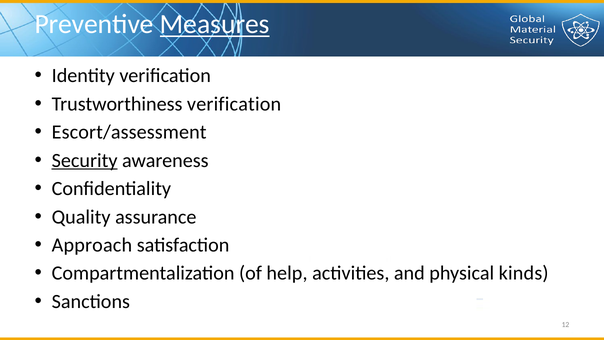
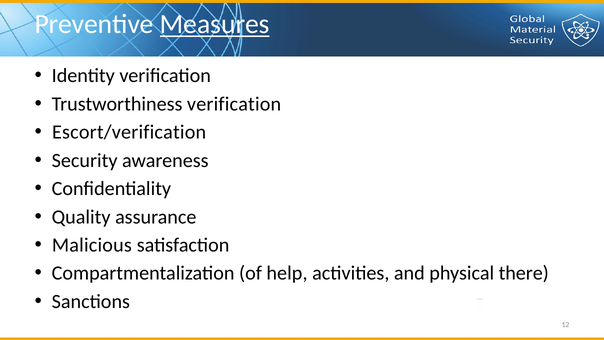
Escort/assessment: Escort/assessment -> Escort/verification
Security underline: present -> none
Approach: Approach -> Malicious
kinds: kinds -> there
